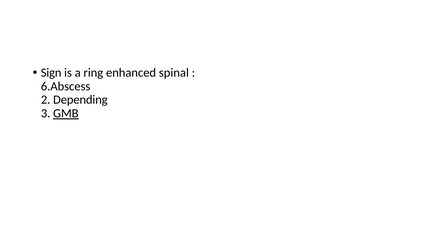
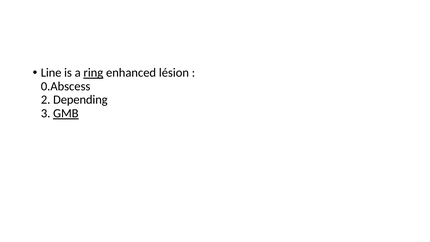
Sign: Sign -> Line
ring underline: none -> present
spinal: spinal -> lésion
6.Abscess: 6.Abscess -> 0.Abscess
